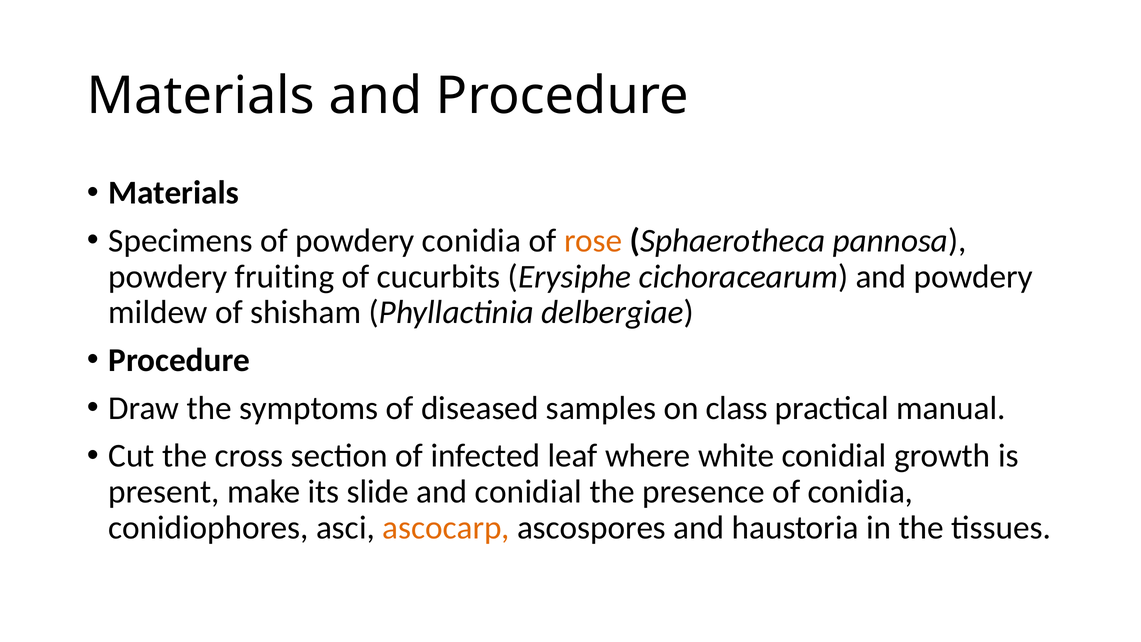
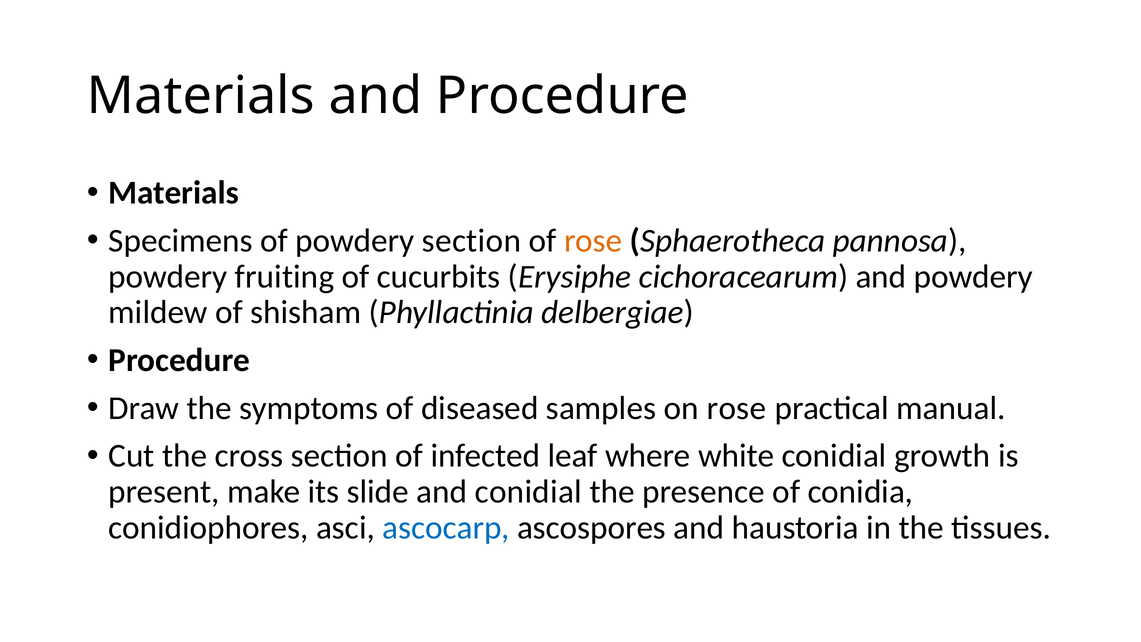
powdery conidia: conidia -> section
on class: class -> rose
ascocarp colour: orange -> blue
